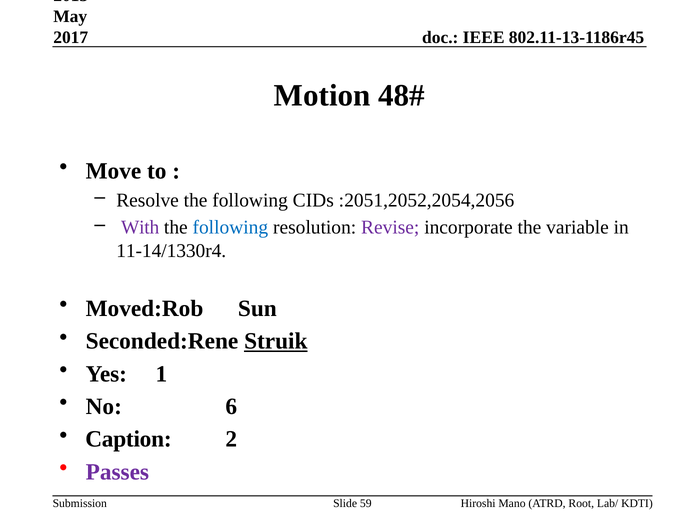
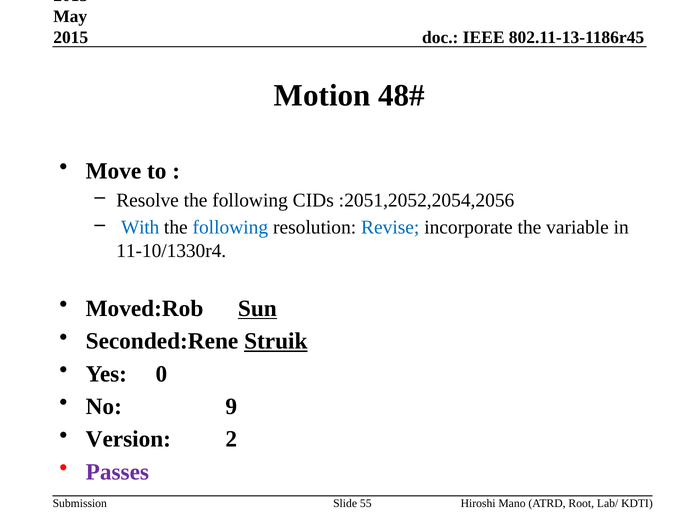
2017: 2017 -> 2015
With colour: purple -> blue
Revise colour: purple -> blue
11-14/1330r4: 11-14/1330r4 -> 11-10/1330r4
Sun underline: none -> present
1: 1 -> 0
6: 6 -> 9
Caption: Caption -> Version
59: 59 -> 55
